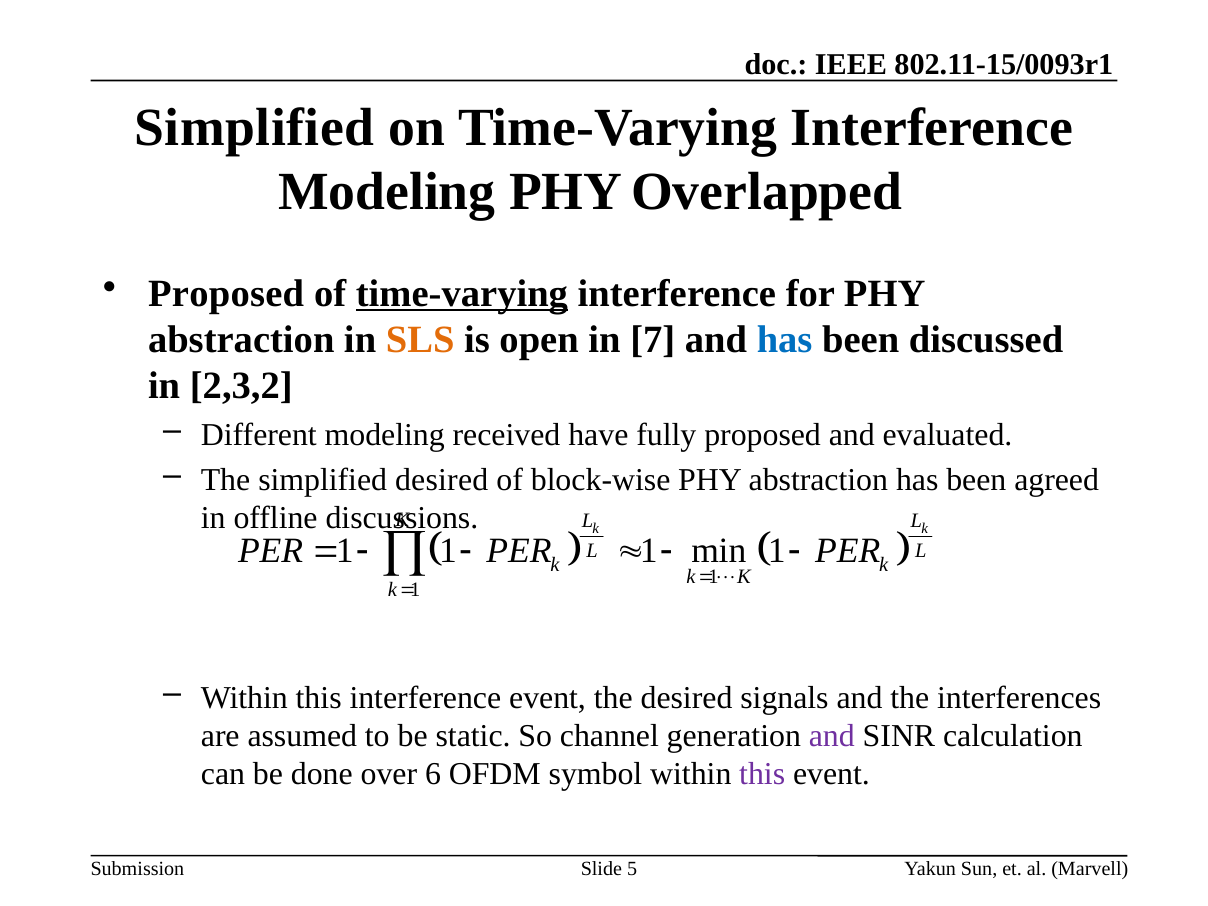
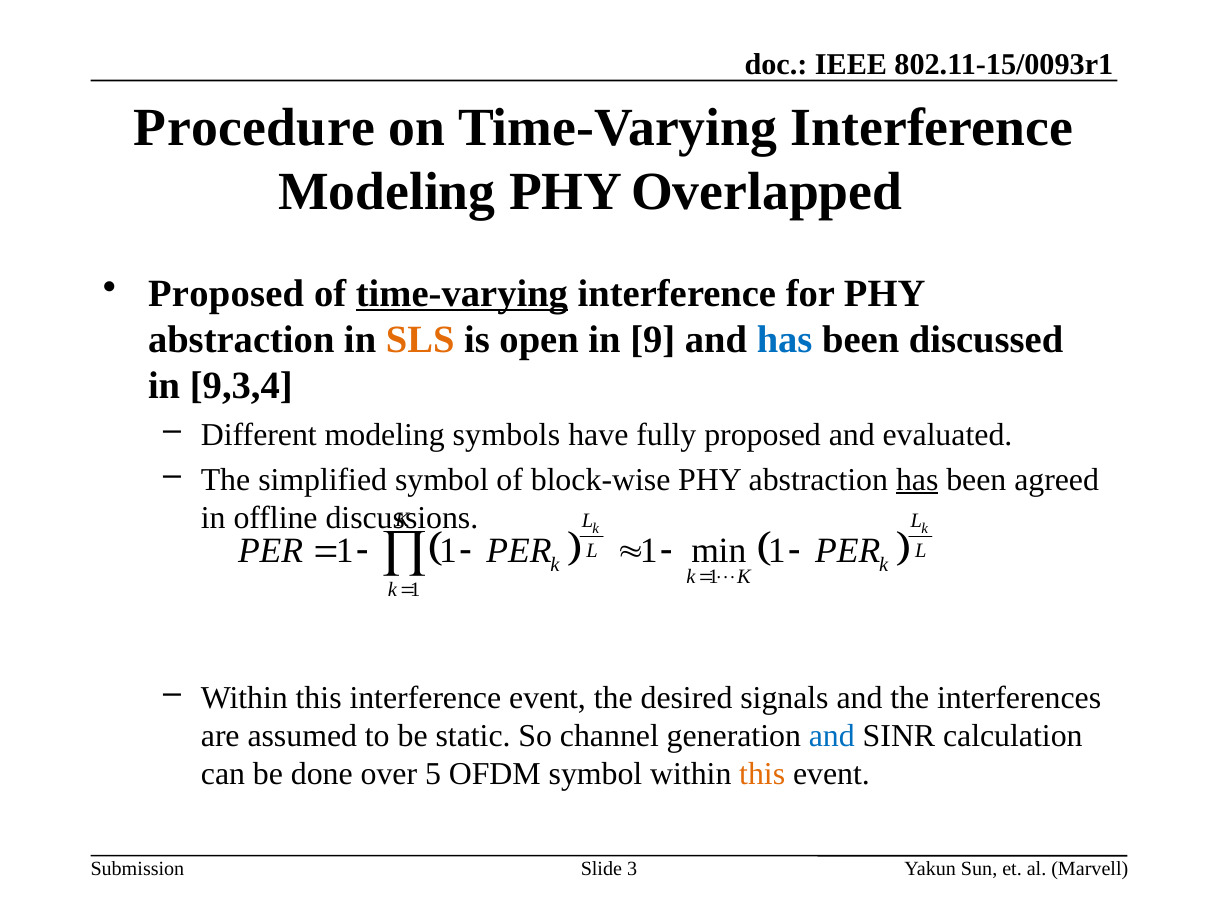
Simplified at (254, 128): Simplified -> Procedure
7: 7 -> 9
2,3,2: 2,3,2 -> 9,3,4
received: received -> symbols
simplified desired: desired -> symbol
has at (917, 480) underline: none -> present
and at (832, 736) colour: purple -> blue
6: 6 -> 5
this at (762, 774) colour: purple -> orange
5: 5 -> 3
